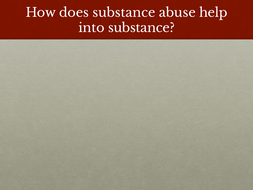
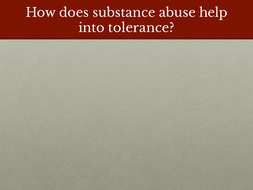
into substance: substance -> tolerance
